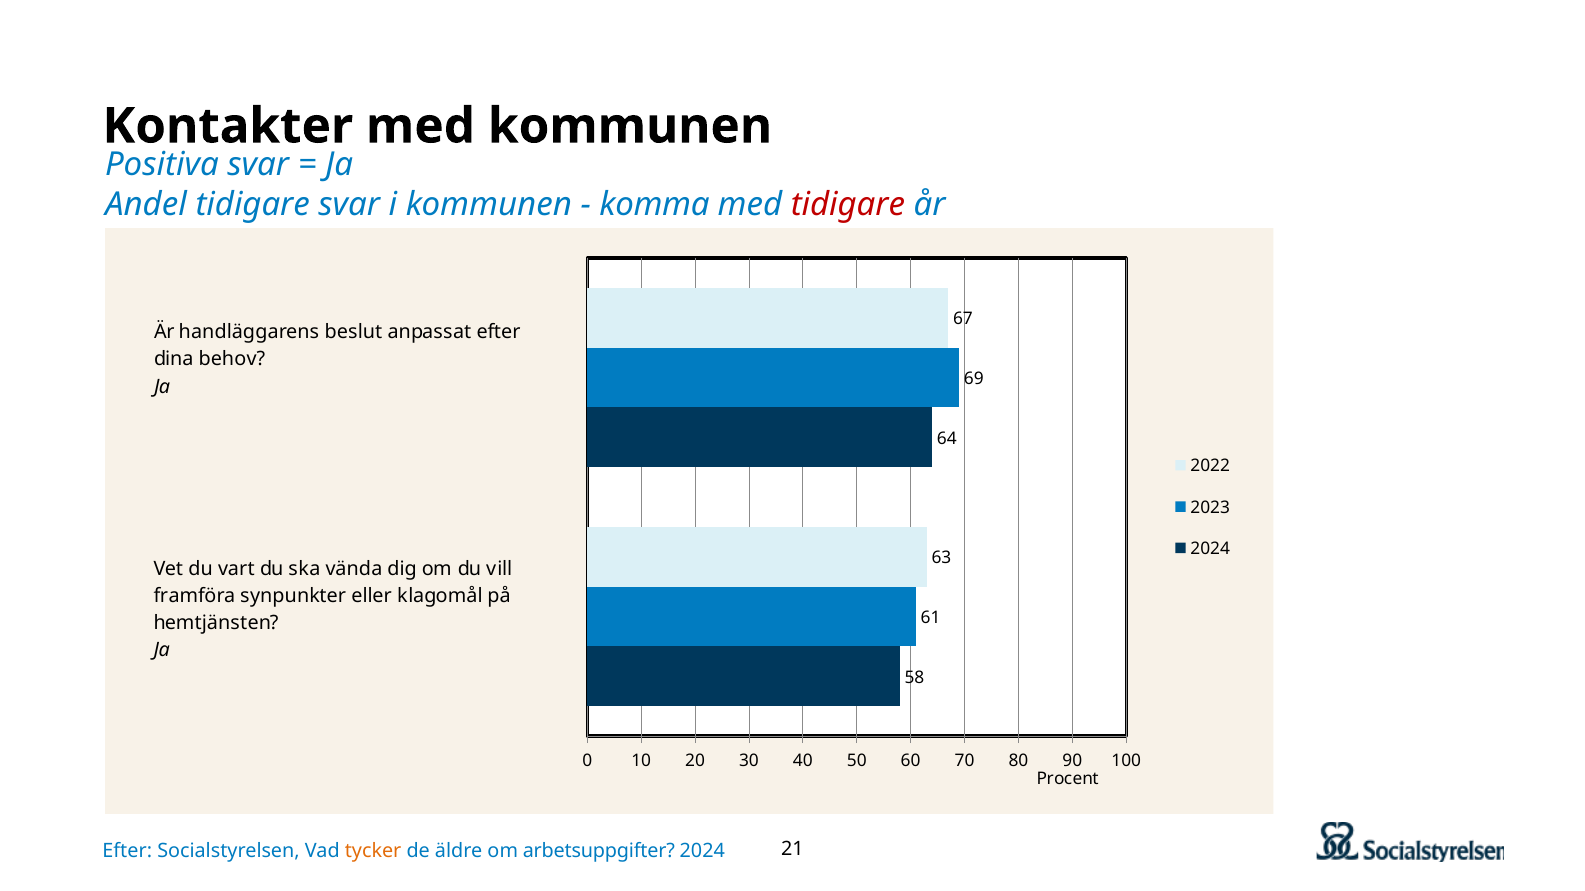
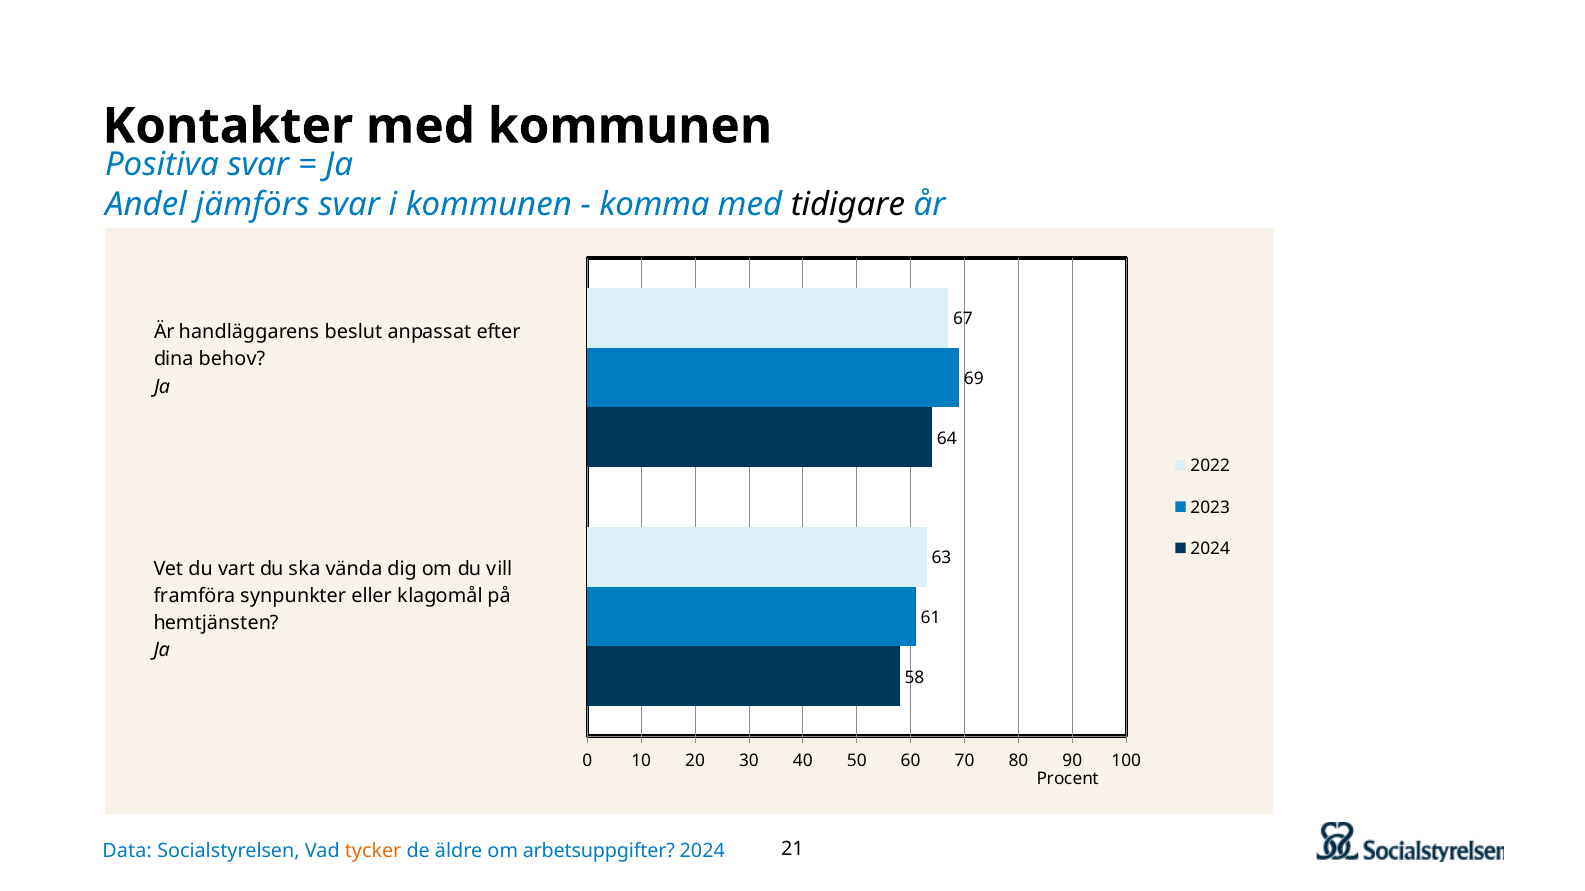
Andel tidigare: tidigare -> jämförs
tidigare at (848, 204) colour: red -> black
Efter at (127, 851): Efter -> Data
